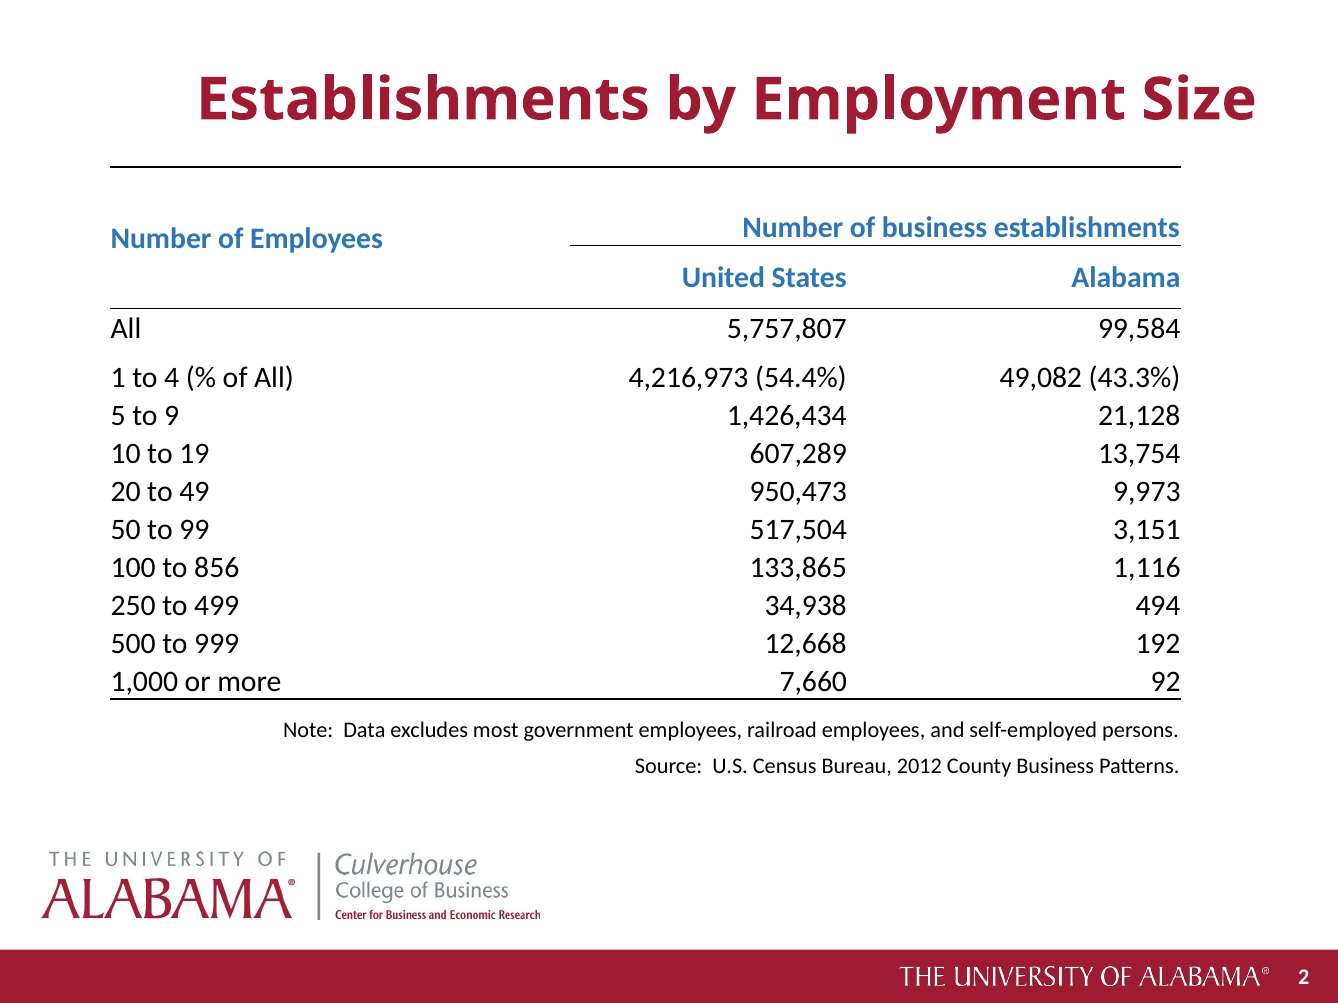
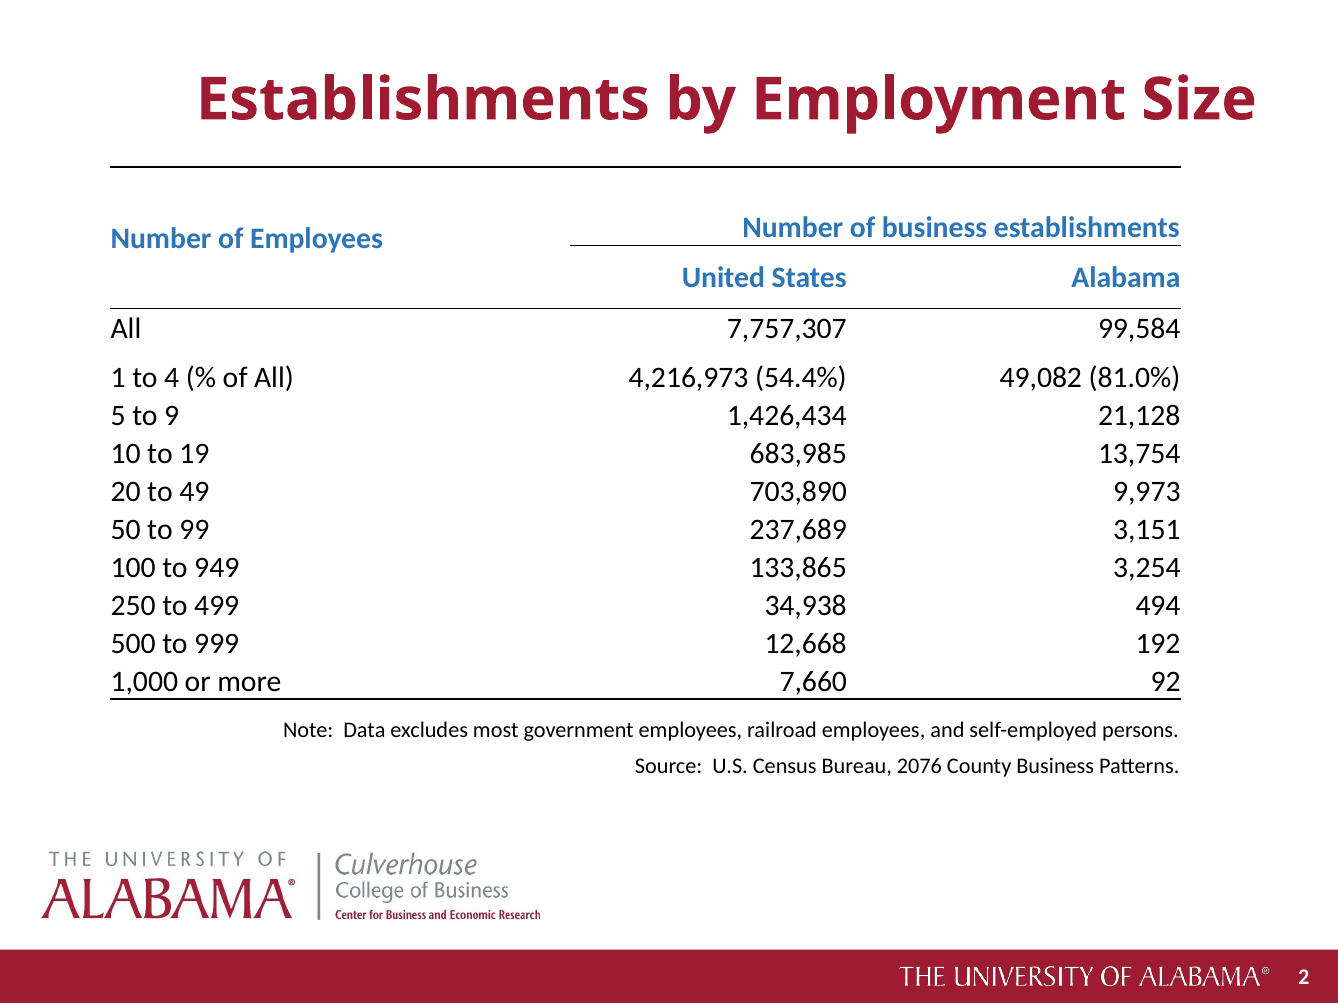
5,757,807: 5,757,807 -> 7,757,307
43.3%: 43.3% -> 81.0%
607,289: 607,289 -> 683,985
950,473: 950,473 -> 703,890
517,504: 517,504 -> 237,689
856: 856 -> 949
1,116: 1,116 -> 3,254
2012: 2012 -> 2076
